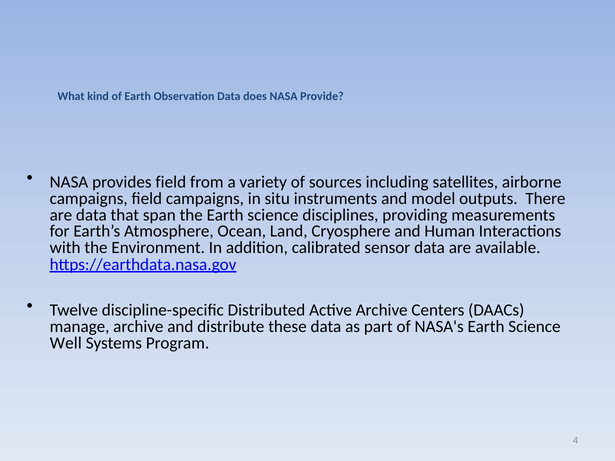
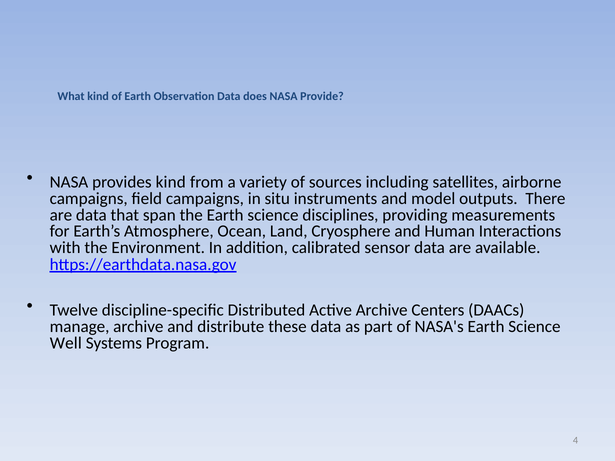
provides field: field -> kind
